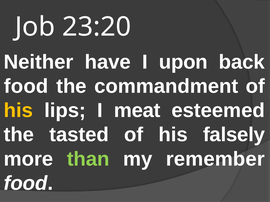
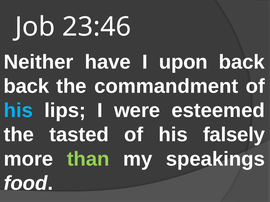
23:20: 23:20 -> 23:46
food at (26, 86): food -> back
his at (18, 111) colour: yellow -> light blue
meat: meat -> were
remember: remember -> speakings
